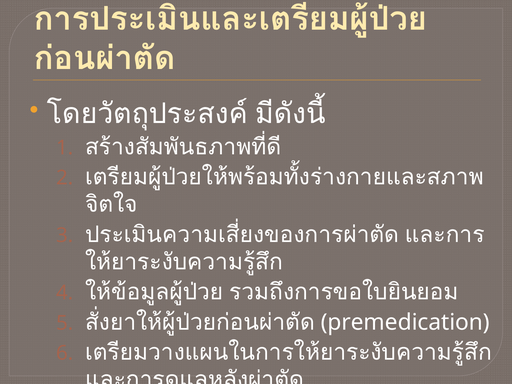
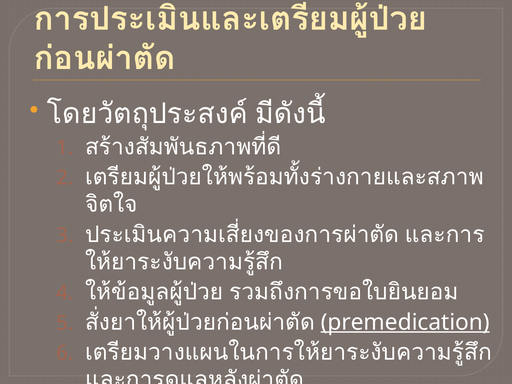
premedication underline: none -> present
